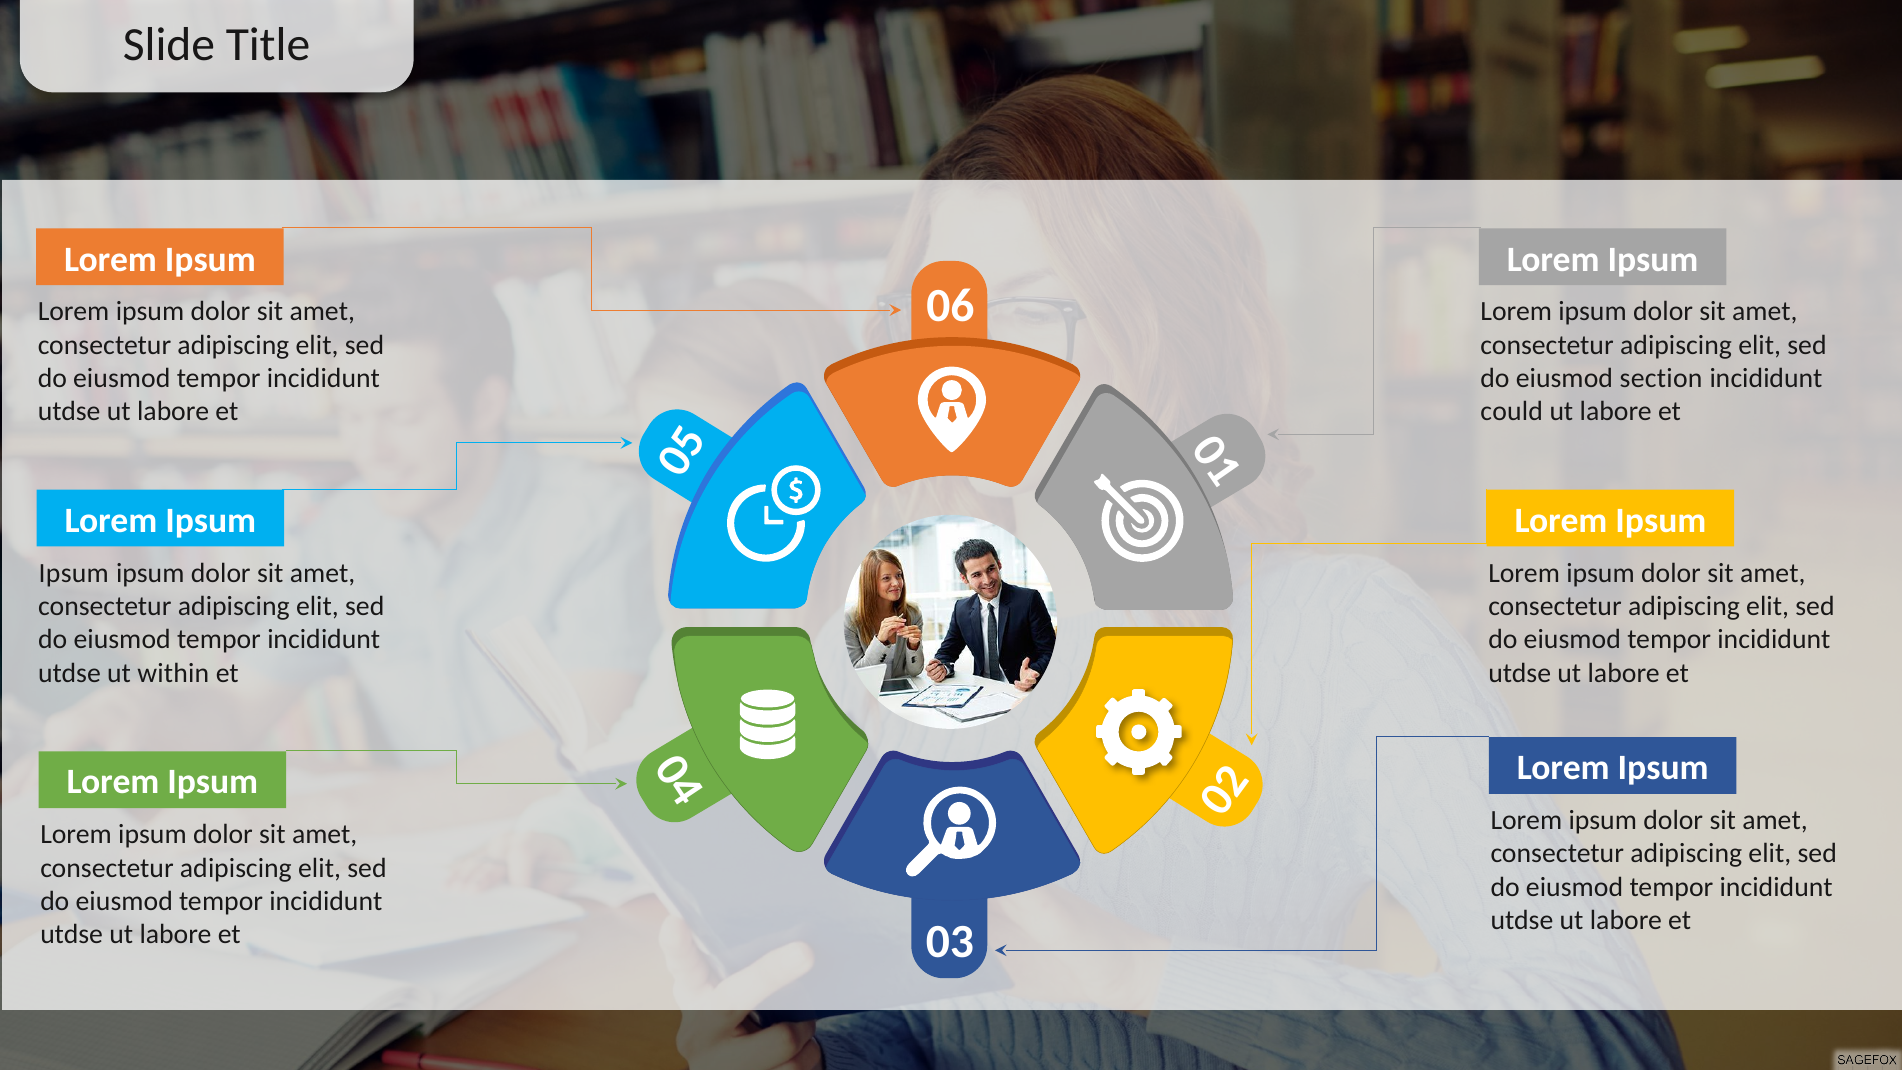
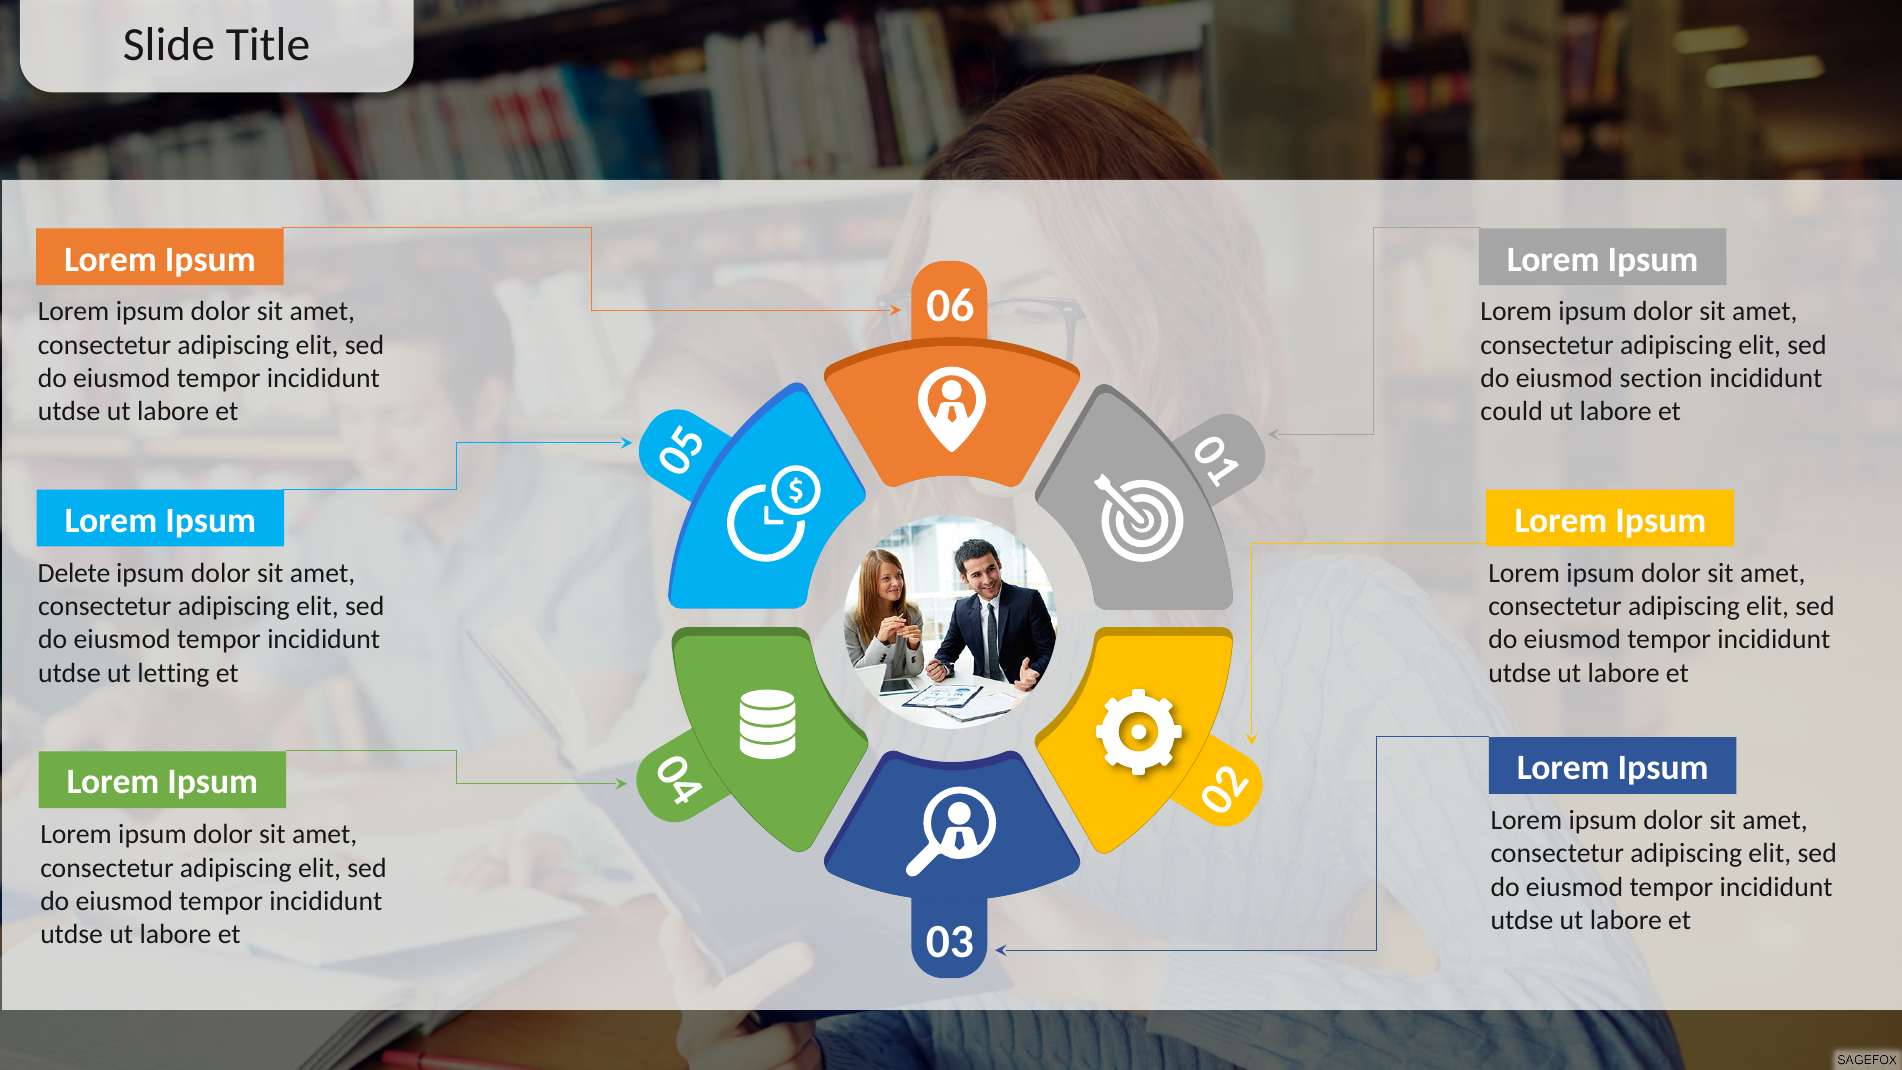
Ipsum at (74, 573): Ipsum -> Delete
within: within -> letting
